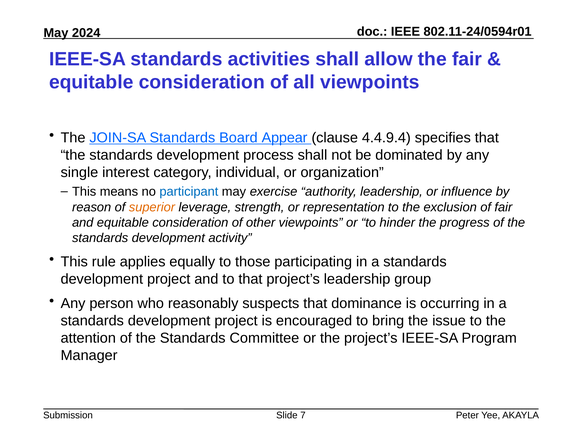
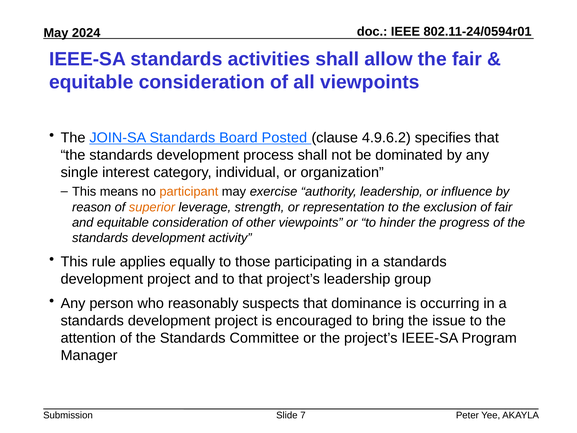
Appear: Appear -> Posted
4.4.9.4: 4.4.9.4 -> 4.9.6.2
participant colour: blue -> orange
